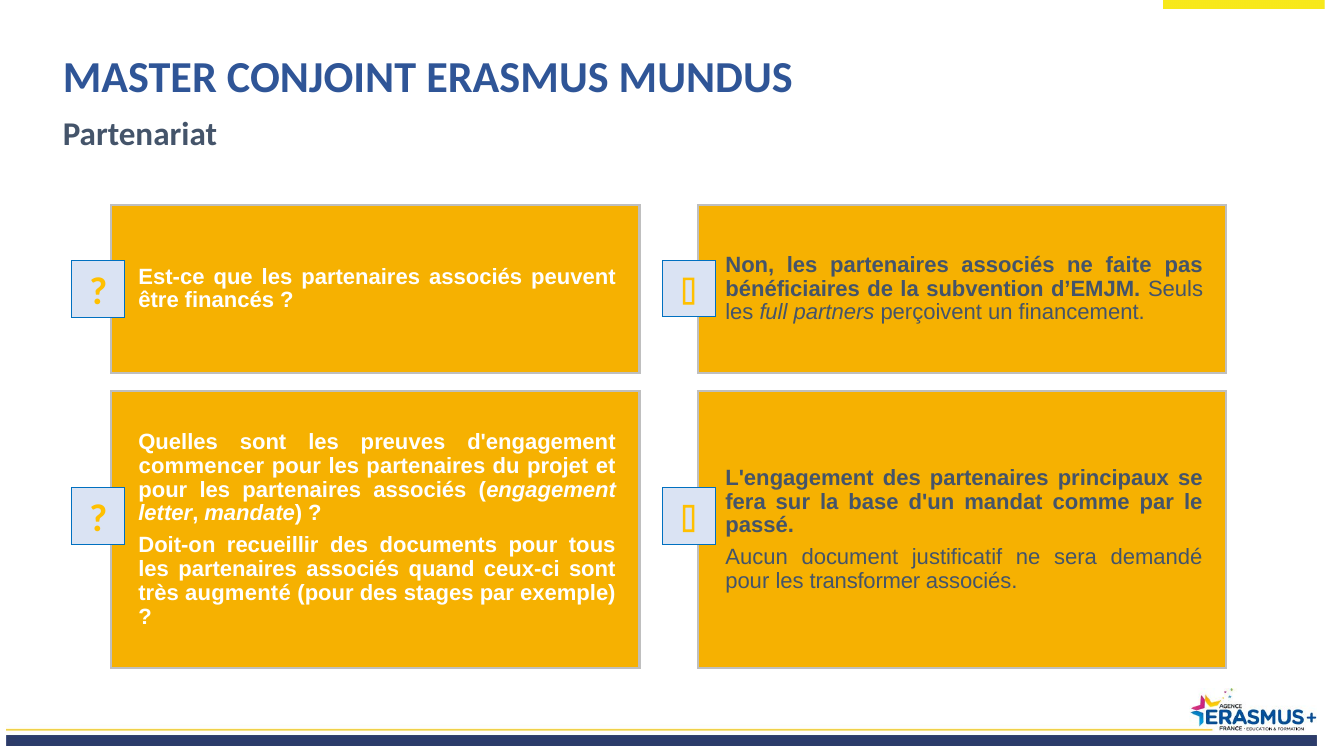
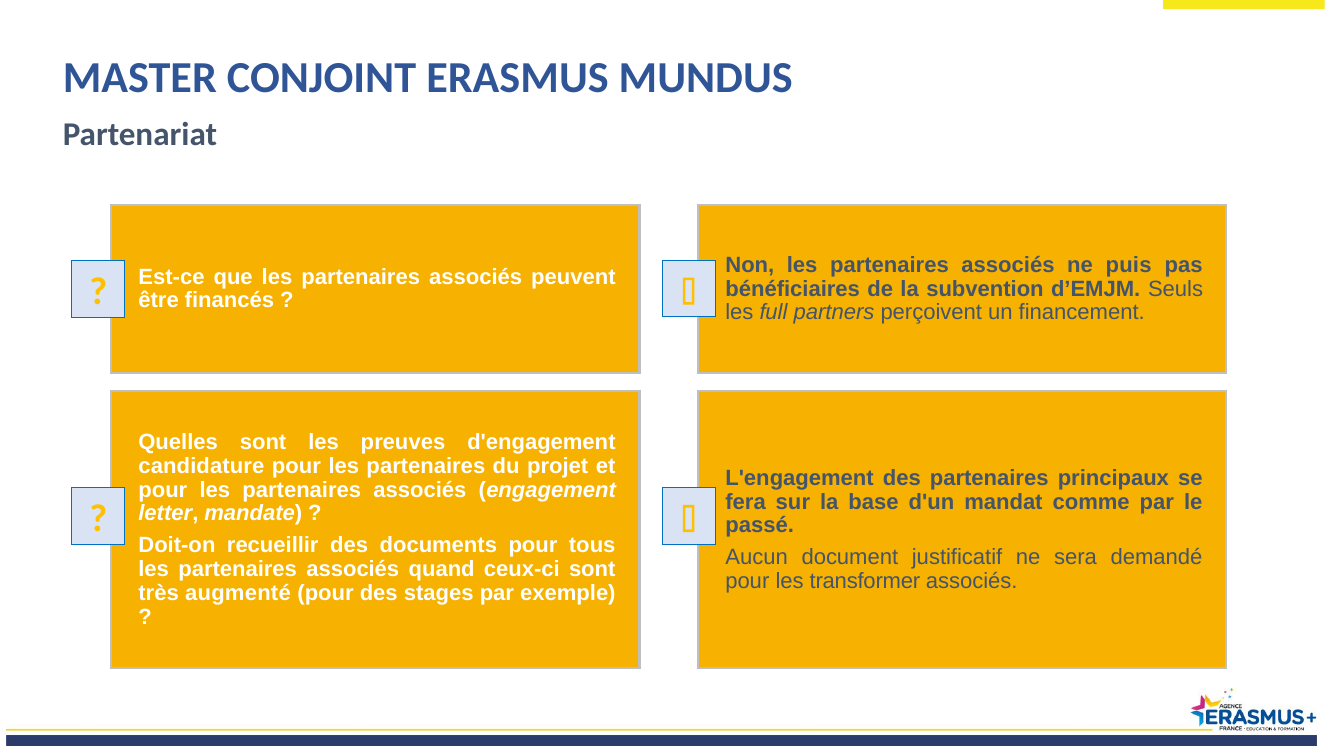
faite: faite -> puis
commencer: commencer -> candidature
